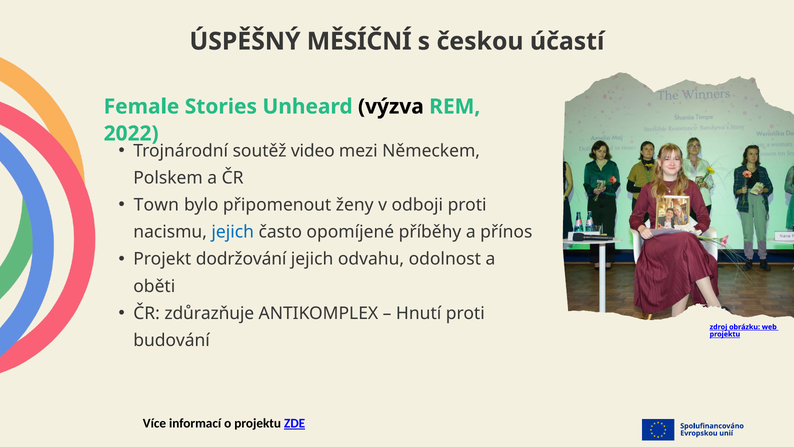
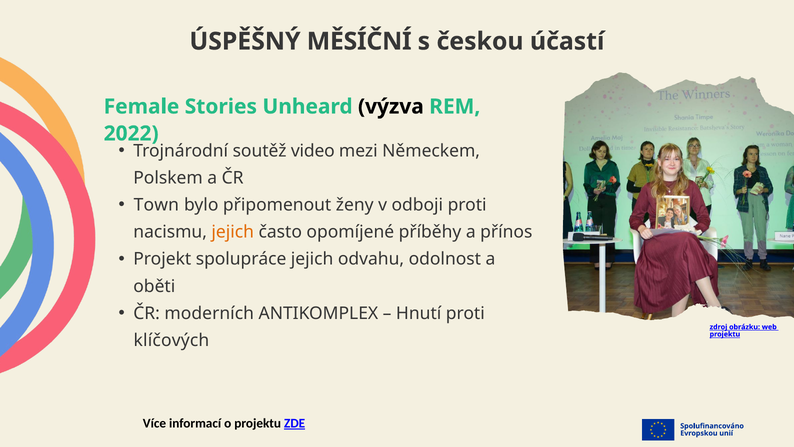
jejich at (233, 232) colour: blue -> orange
dodržování: dodržování -> spolupráce
zdůrazňuje: zdůrazňuje -> moderních
budování: budování -> klíčových
